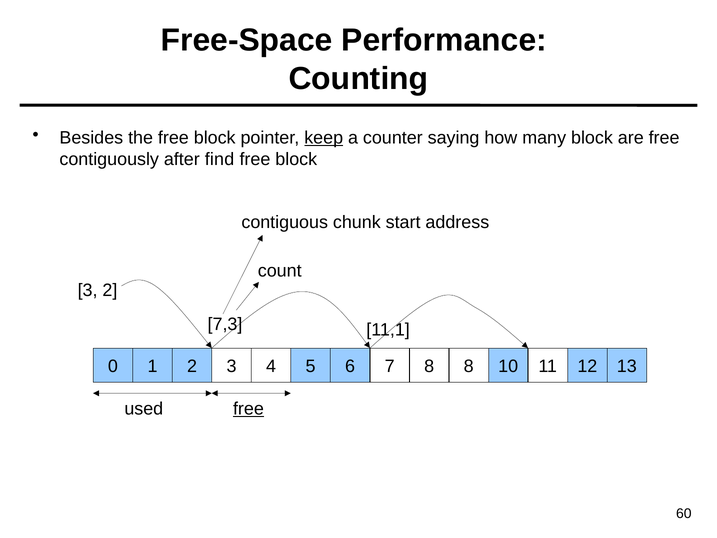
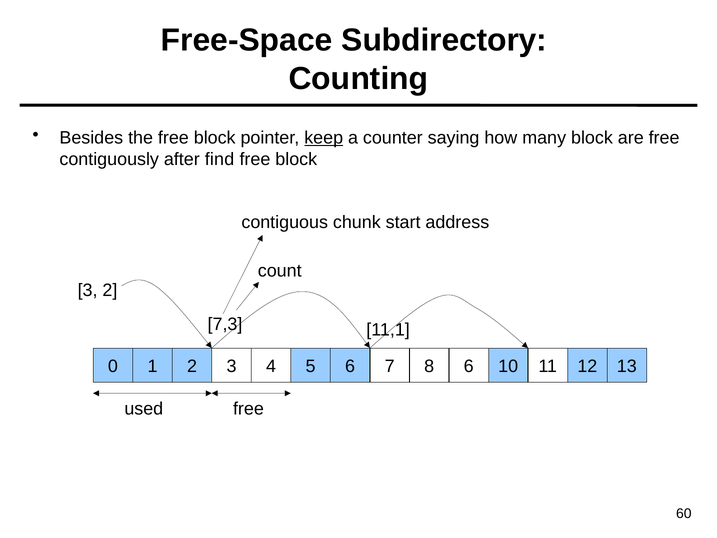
Performance: Performance -> Subdirectory
8 8: 8 -> 6
free at (248, 409) underline: present -> none
